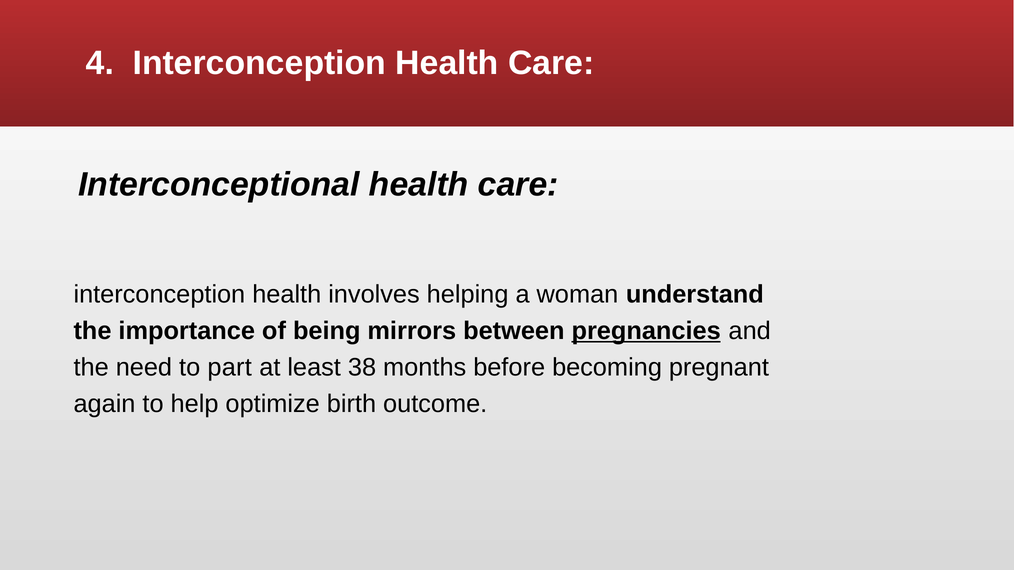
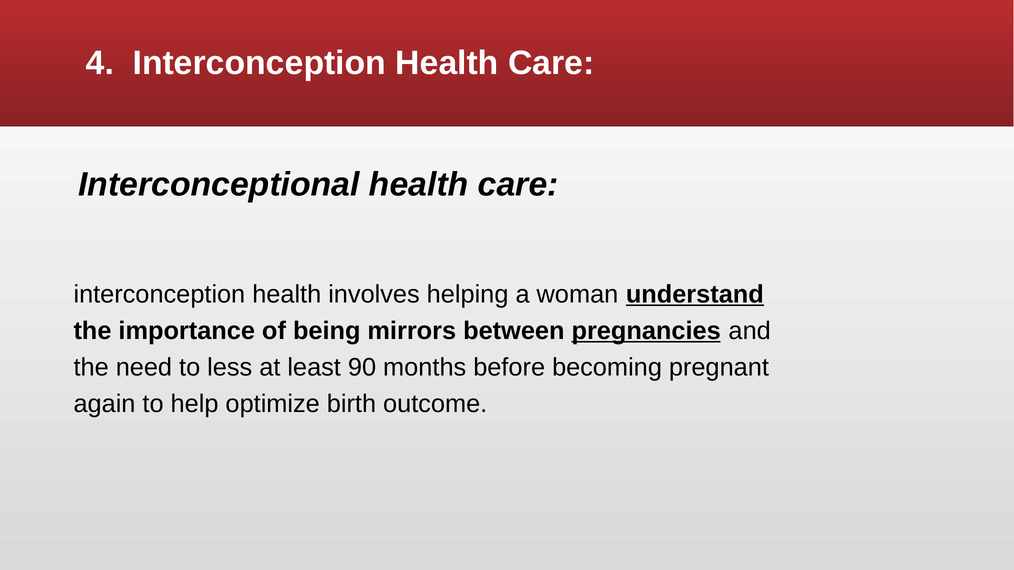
understand underline: none -> present
part: part -> less
38: 38 -> 90
